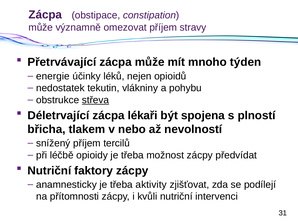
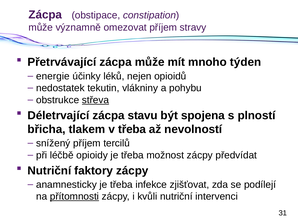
lékaři: lékaři -> stavu
v nebo: nebo -> třeba
aktivity: aktivity -> infekce
přítomnosti underline: none -> present
